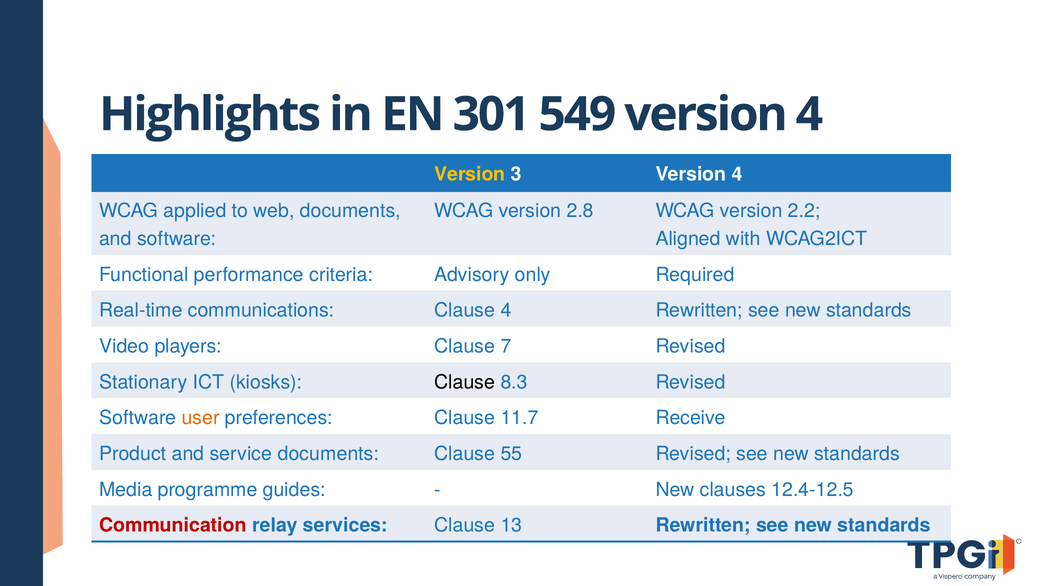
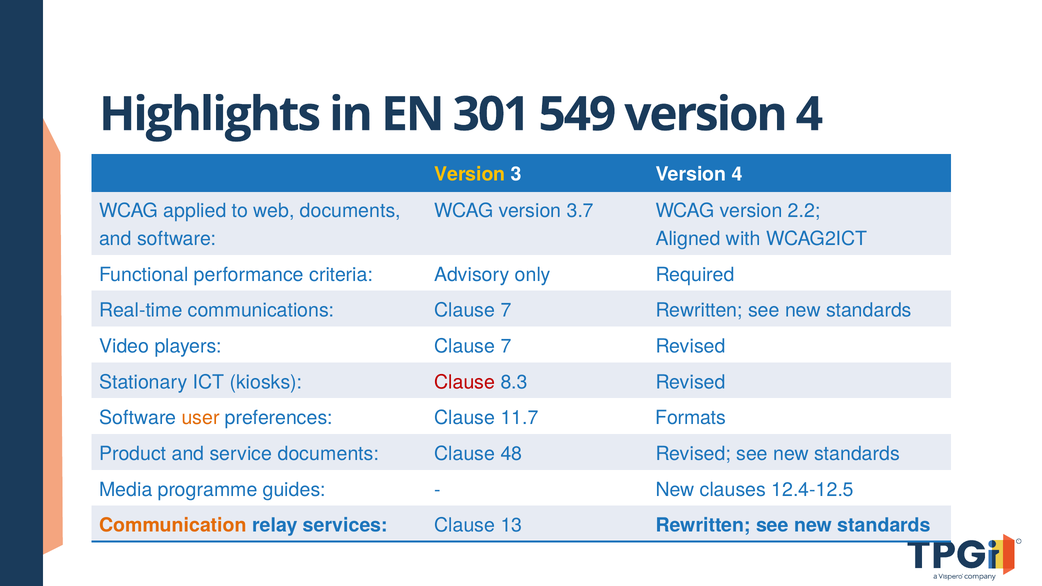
2.8: 2.8 -> 3.7
communications Clause 4: 4 -> 7
Clause at (465, 382) colour: black -> red
Receive: Receive -> Formats
55: 55 -> 48
Communication colour: red -> orange
